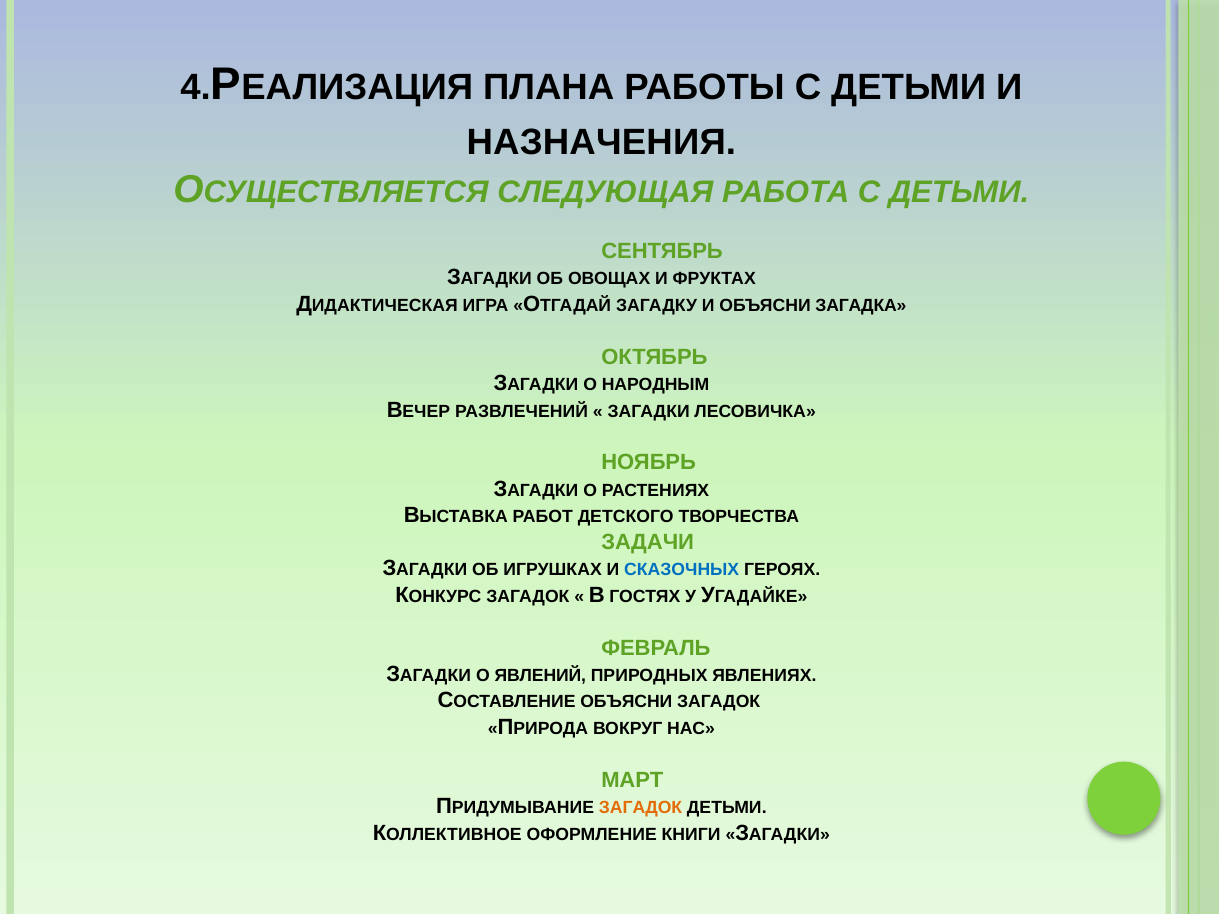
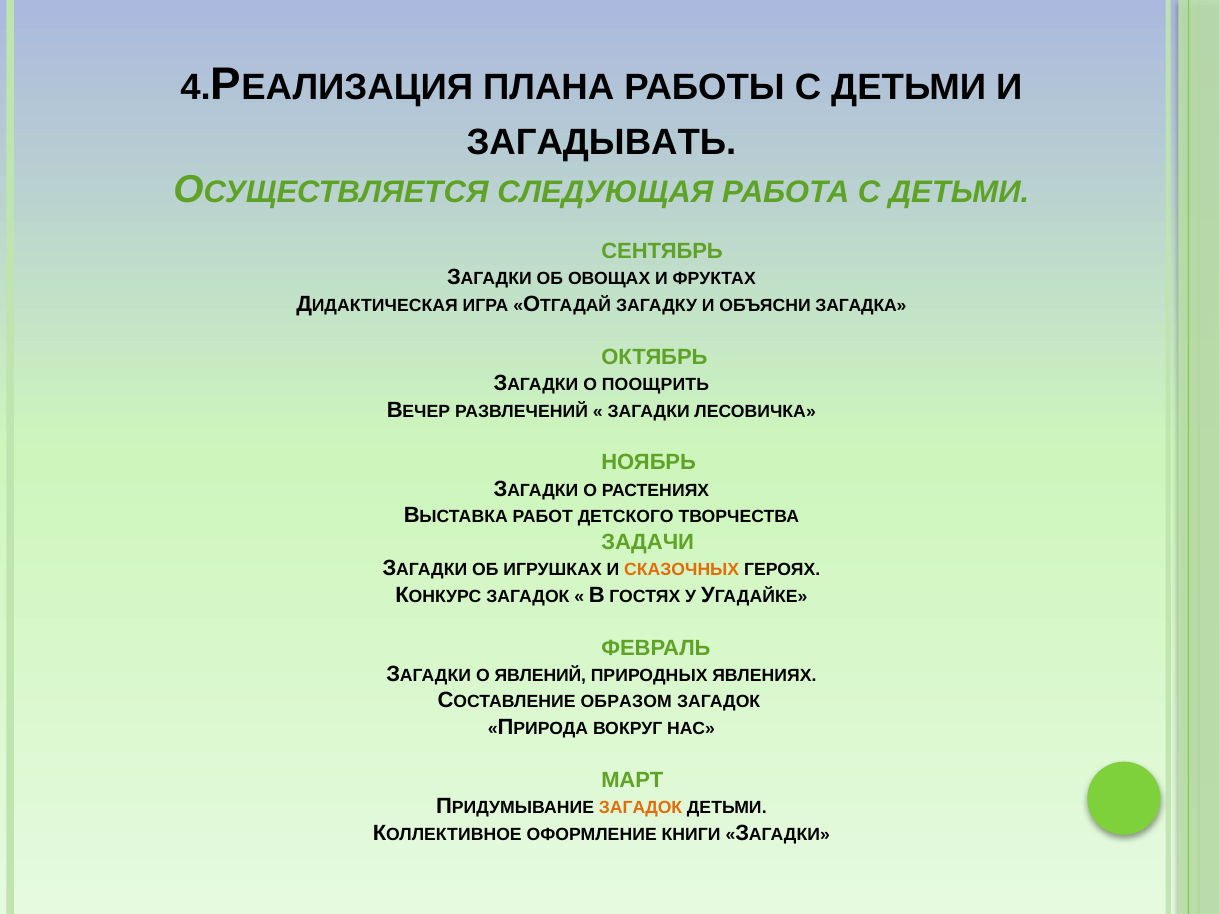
НАЗНАЧЕНИЯ: НАЗНАЧЕНИЯ -> ЗАГАДЫВАТЬ
НАРОДНЫМ: НАРОДНЫМ -> ПООЩРИТЬ
СКАЗОЧНЫХ colour: blue -> orange
ОБЪЯСНИ at (626, 702): ОБЪЯСНИ -> ОБРАЗОМ
